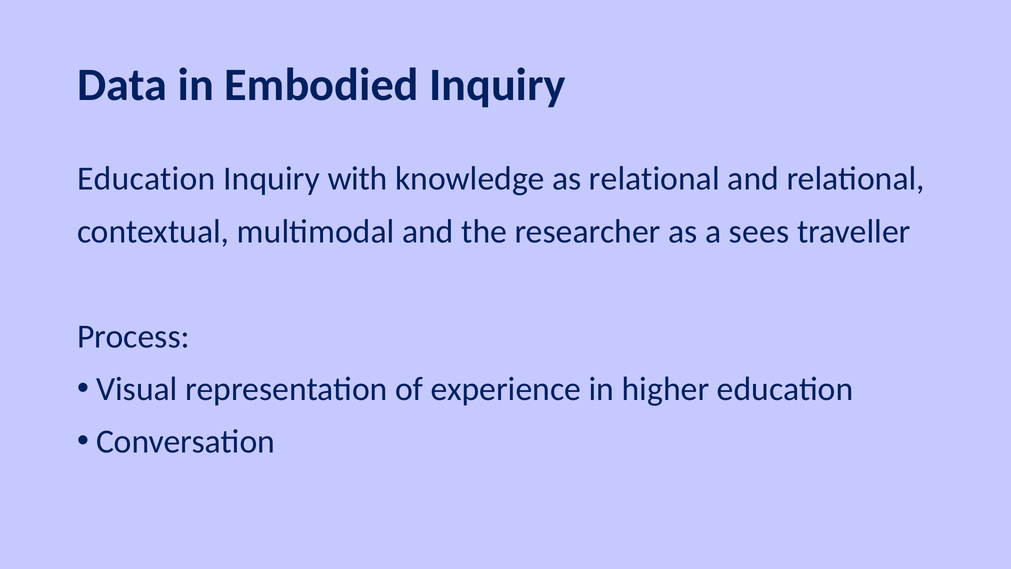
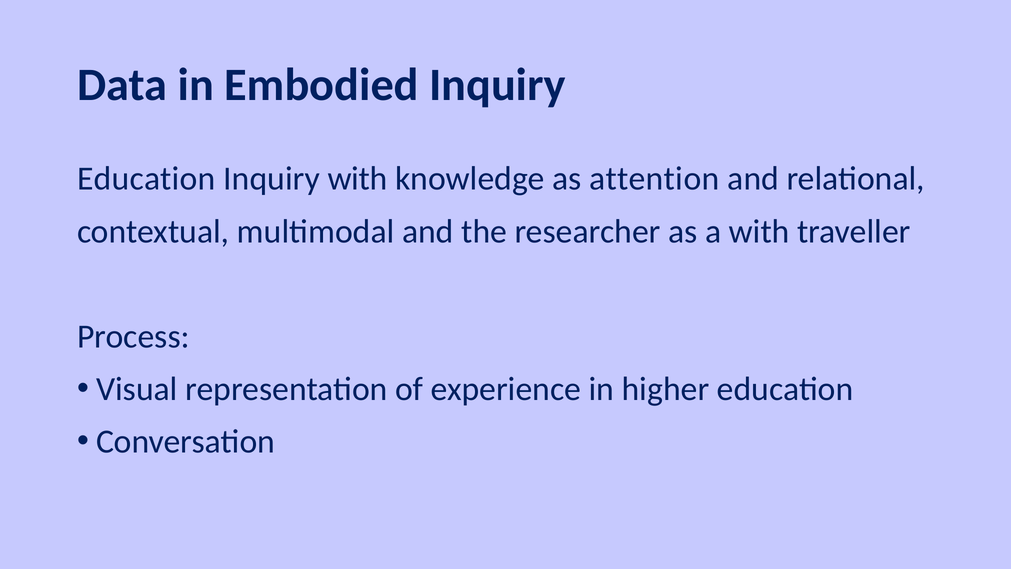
as relational: relational -> attention
a sees: sees -> with
